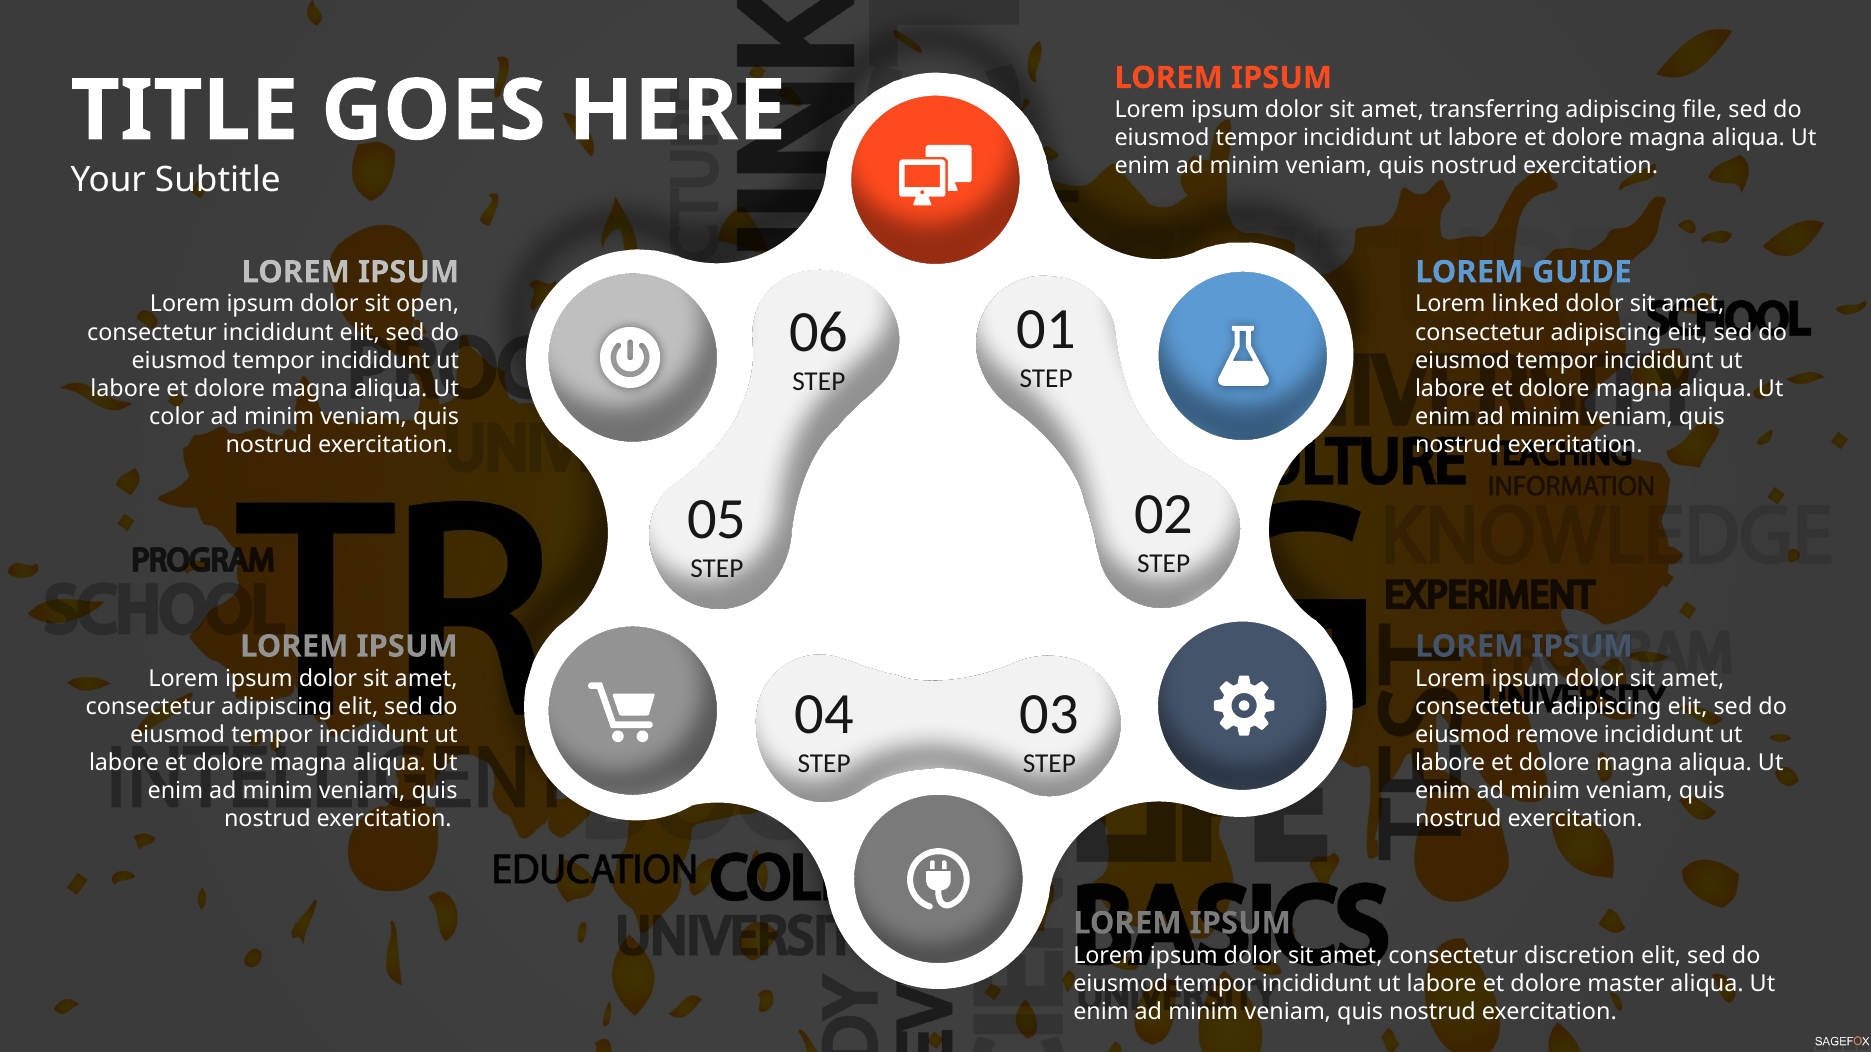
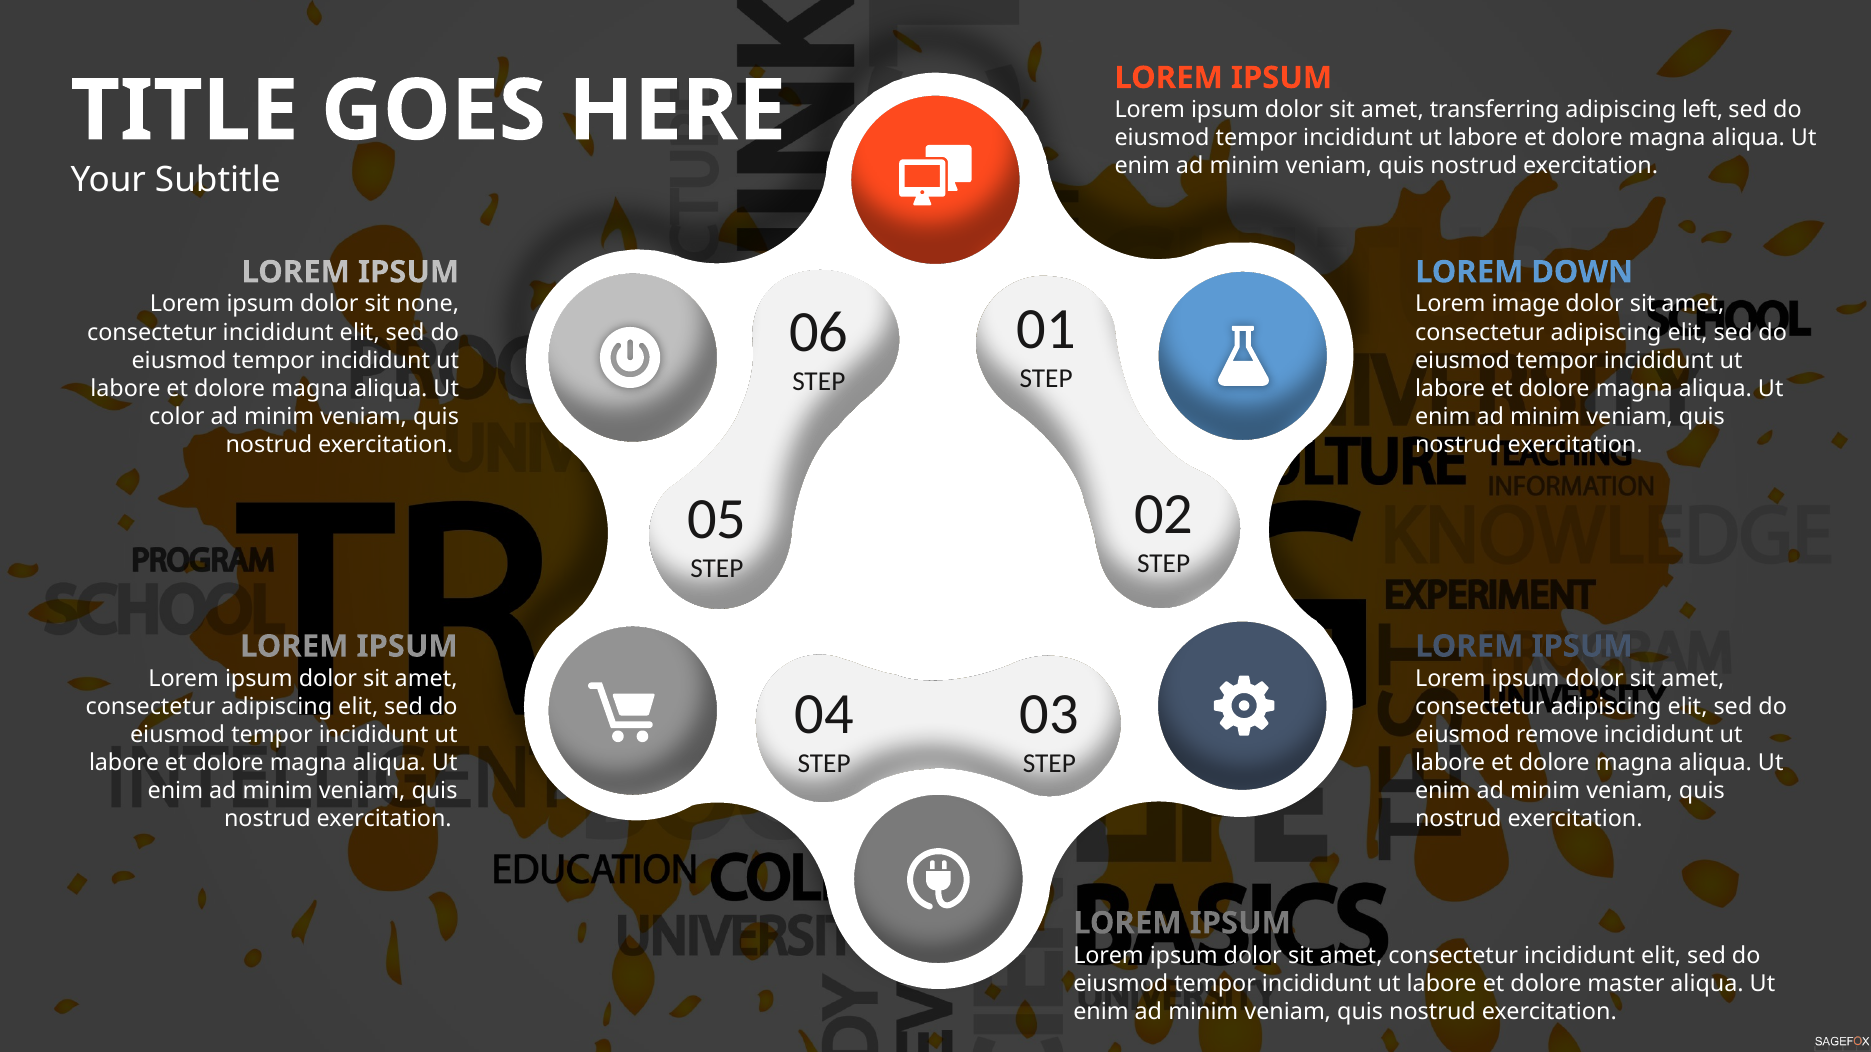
file: file -> left
GUIDE: GUIDE -> DOWN
open: open -> none
linked: linked -> image
amet consectetur discretion: discretion -> incididunt
